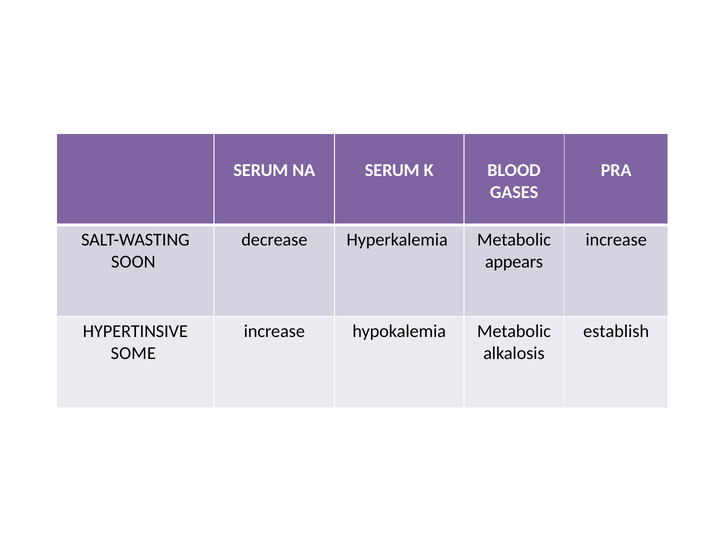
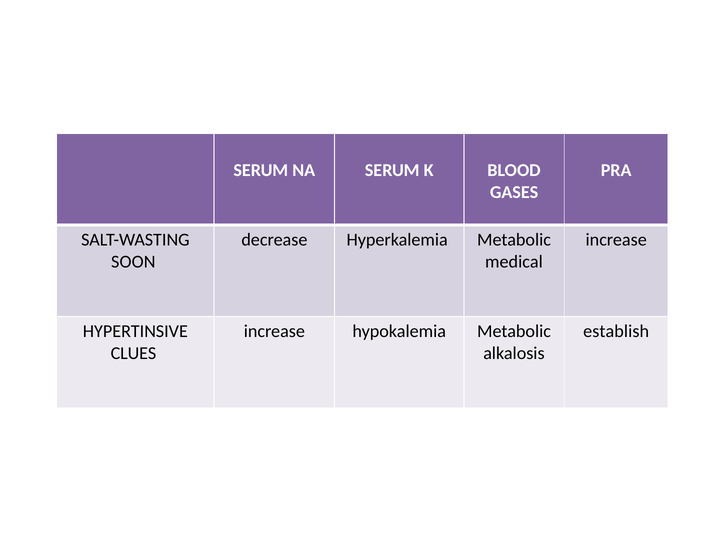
appears: appears -> medical
SOME: SOME -> CLUES
